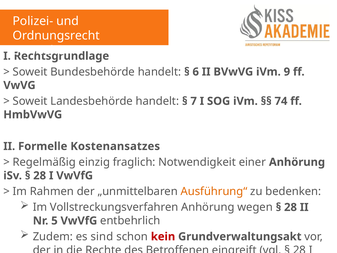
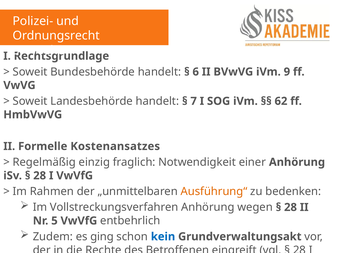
74: 74 -> 62
sind: sind -> ging
kein colour: red -> blue
